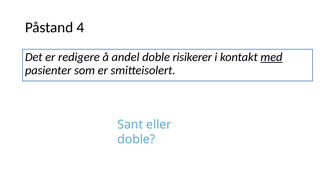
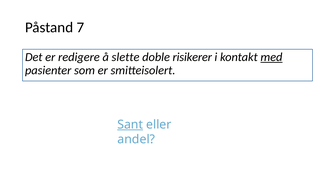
4: 4 -> 7
andel: andel -> slette
Sant underline: none -> present
doble at (136, 140): doble -> andel
